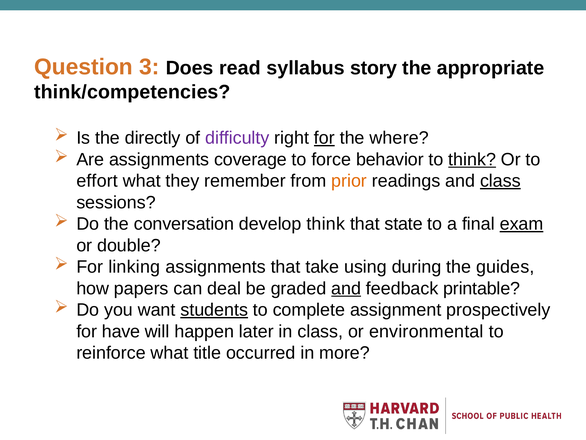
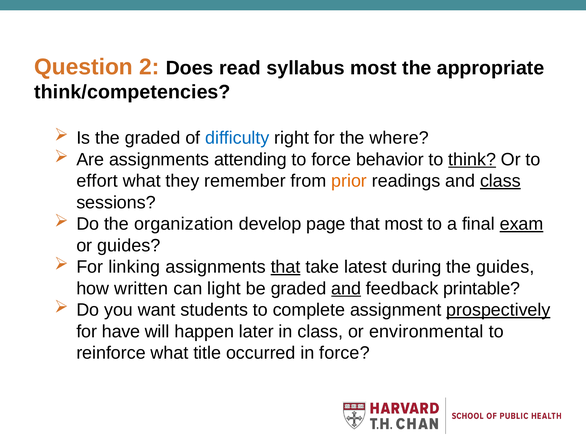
3: 3 -> 2
syllabus story: story -> most
the directly: directly -> graded
difficulty colour: purple -> blue
for at (324, 138) underline: present -> none
coverage: coverage -> attending
conversation: conversation -> organization
develop think: think -> page
that state: state -> most
or double: double -> guides
that at (286, 267) underline: none -> present
using: using -> latest
papers: papers -> written
deal: deal -> light
students underline: present -> none
prospectively underline: none -> present
in more: more -> force
